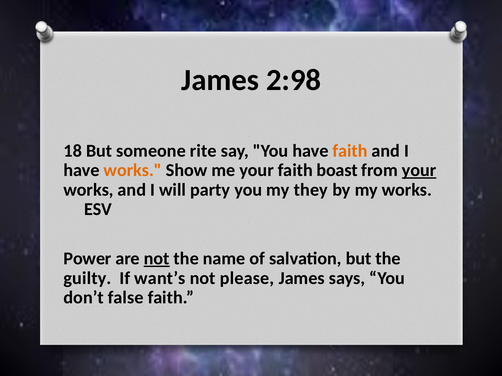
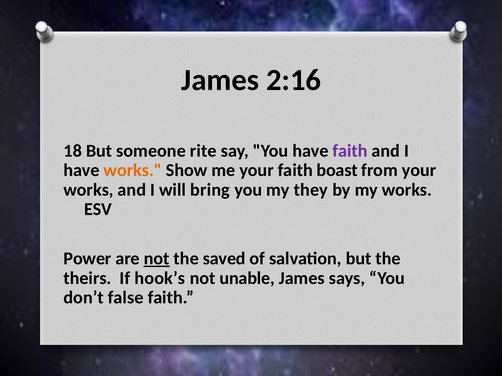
2:98: 2:98 -> 2:16
faith at (350, 151) colour: orange -> purple
your at (419, 170) underline: present -> none
party: party -> bring
name: name -> saved
guilty: guilty -> theirs
want’s: want’s -> hook’s
please: please -> unable
